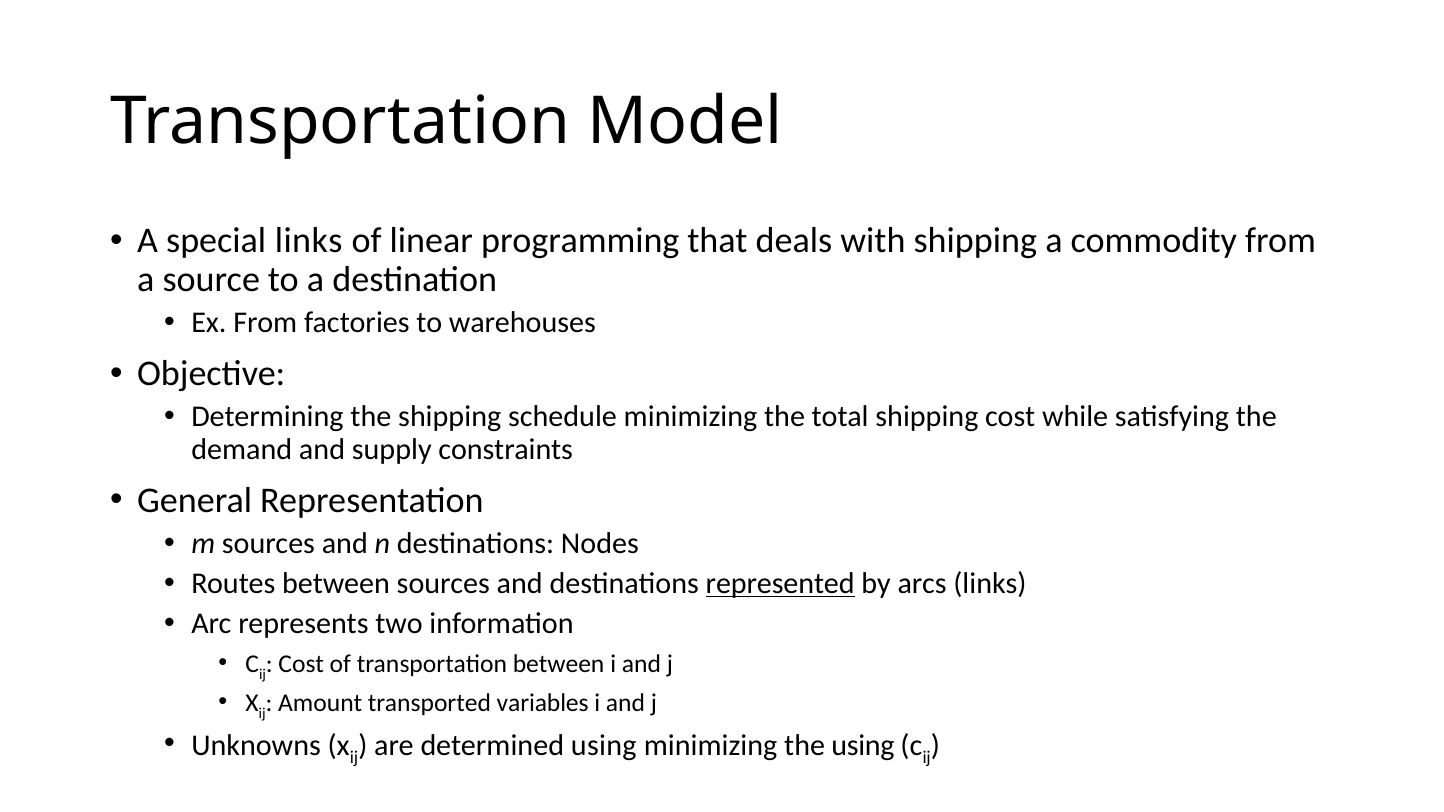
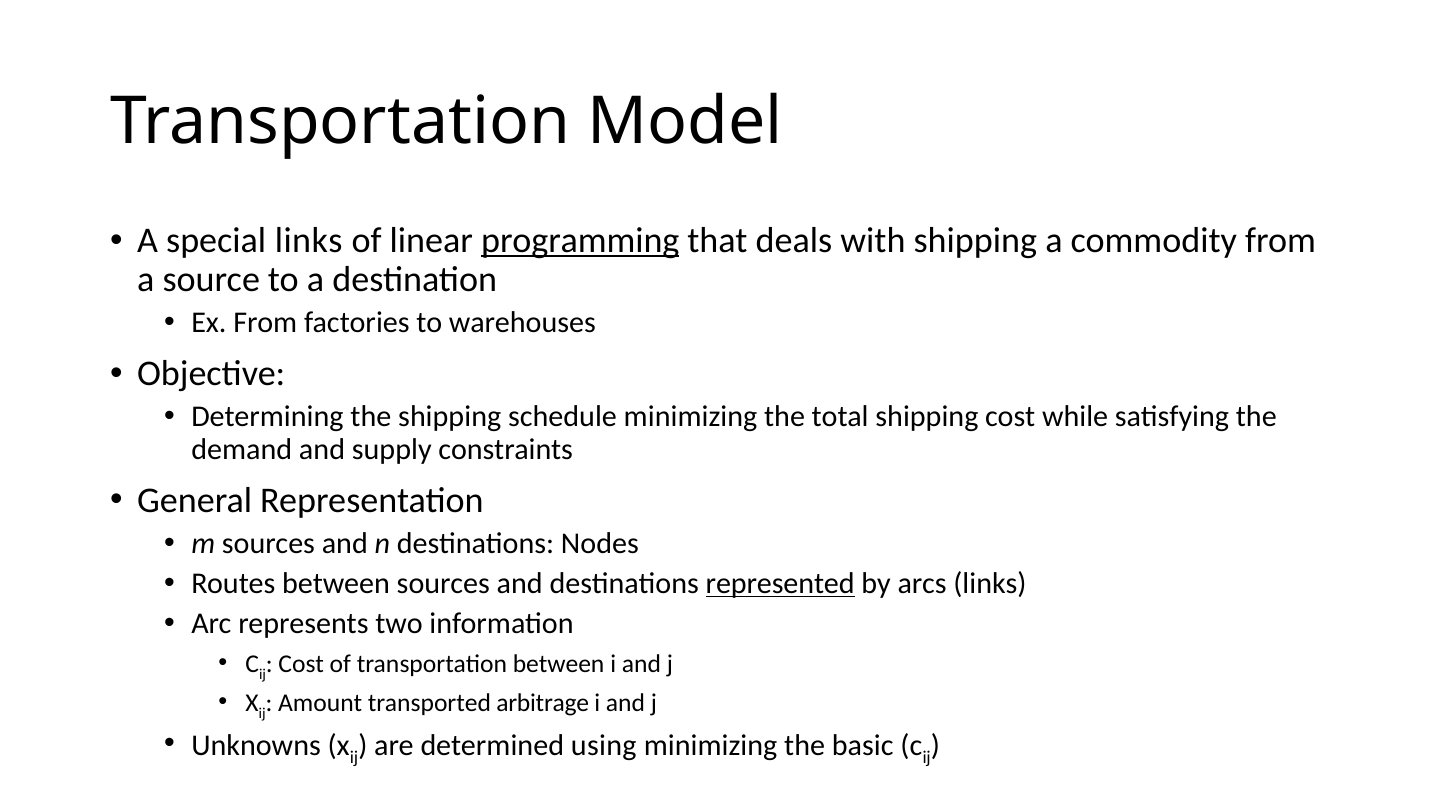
programming underline: none -> present
variables: variables -> arbitrage
the using: using -> basic
